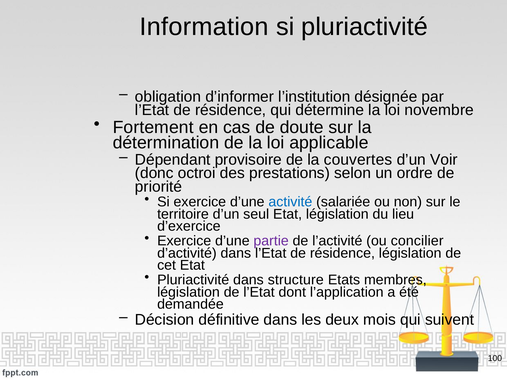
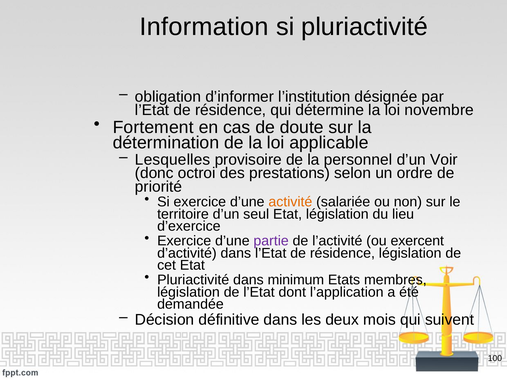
Dépendant: Dépendant -> Lesquelles
couvertes: couvertes -> personnel
activité colour: blue -> orange
concilier: concilier -> exercent
structure: structure -> minimum
